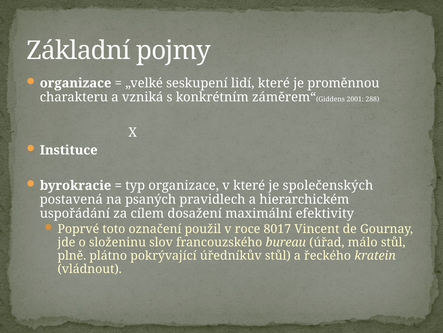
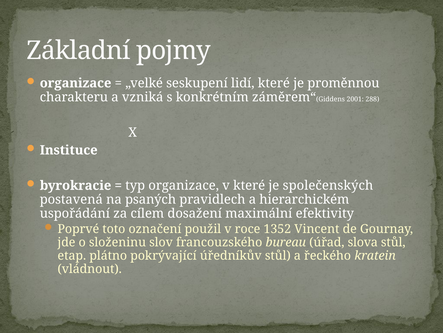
8017: 8017 -> 1352
málo: málo -> slova
plně: plně -> etap
